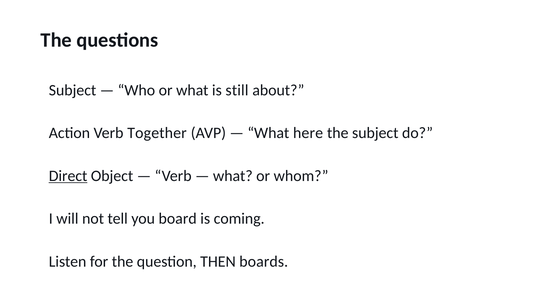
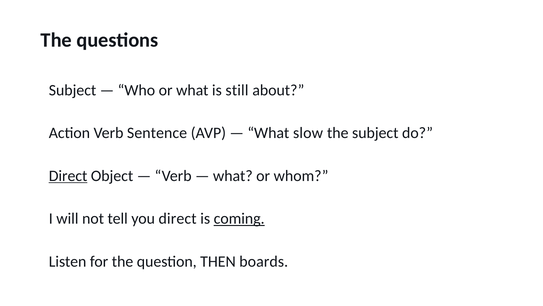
Together: Together -> Sentence
here: here -> slow
you board: board -> direct
coming underline: none -> present
